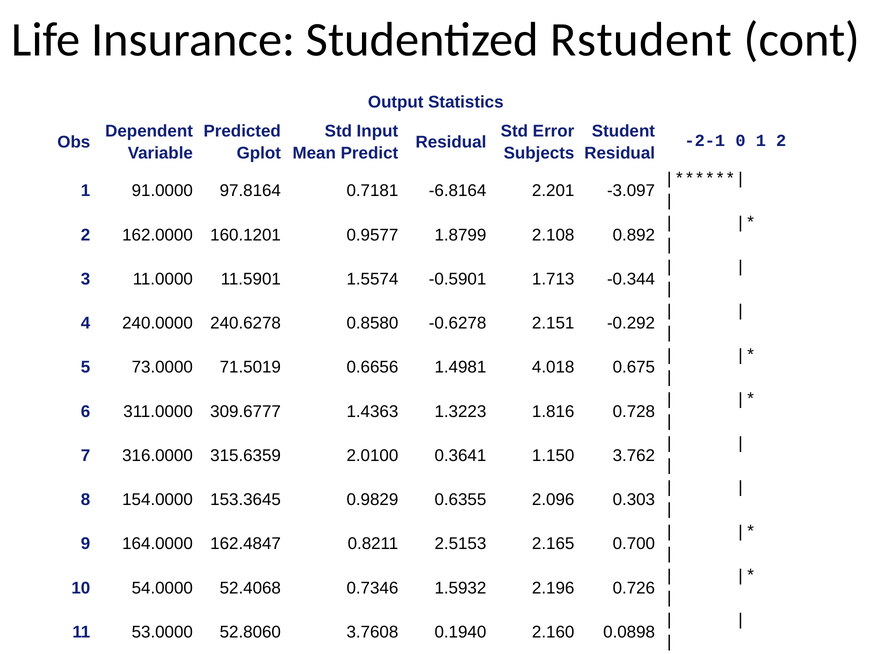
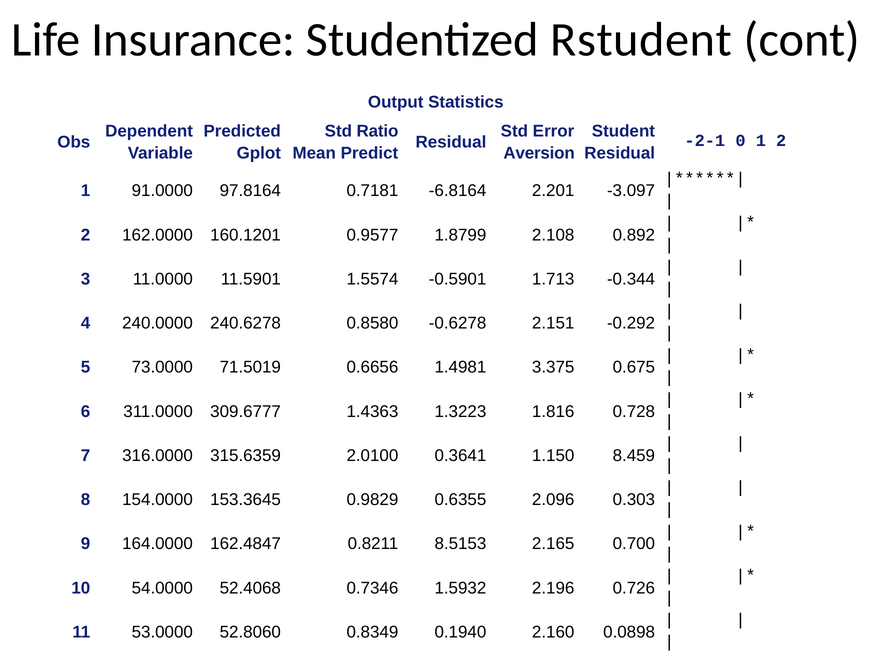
Input: Input -> Ratio
Subjects: Subjects -> Aversion
4.018: 4.018 -> 3.375
3.762: 3.762 -> 8.459
2.5153: 2.5153 -> 8.5153
3.7608: 3.7608 -> 0.8349
